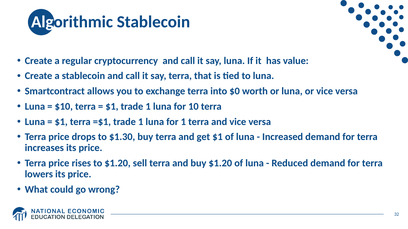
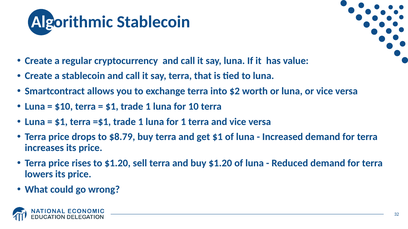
$0: $0 -> $2
$1.30: $1.30 -> $8.79
